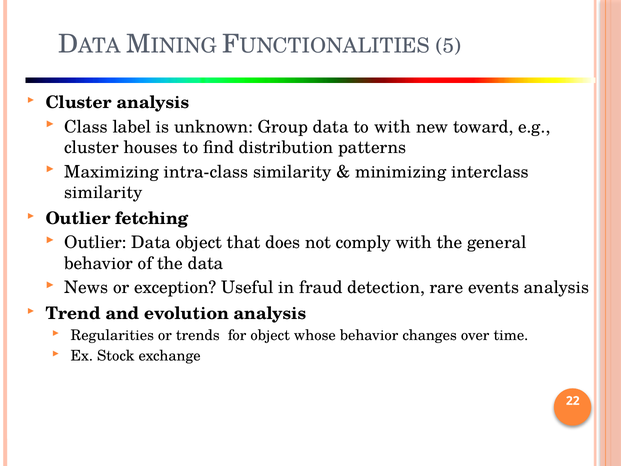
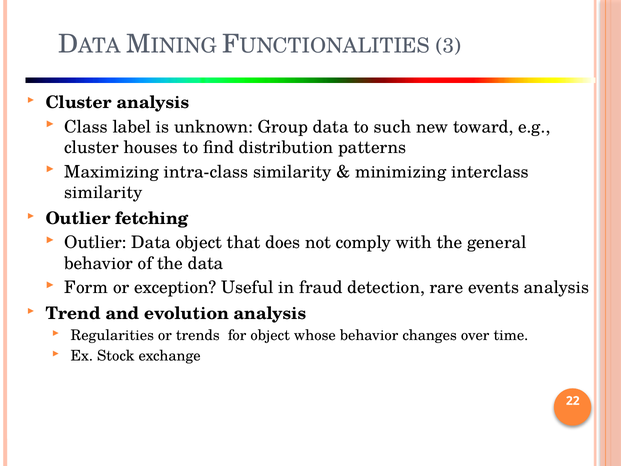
5: 5 -> 3
to with: with -> such
News: News -> Form
